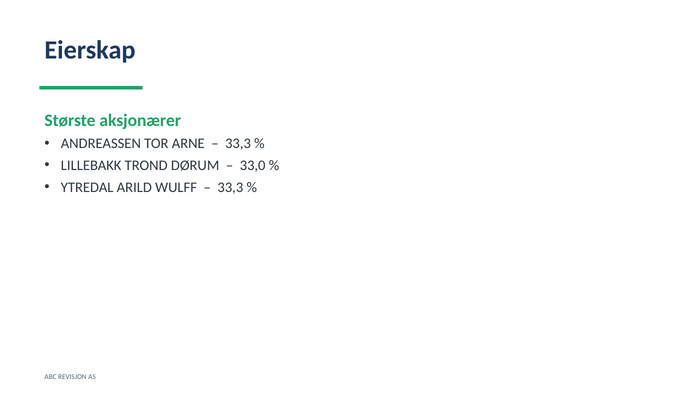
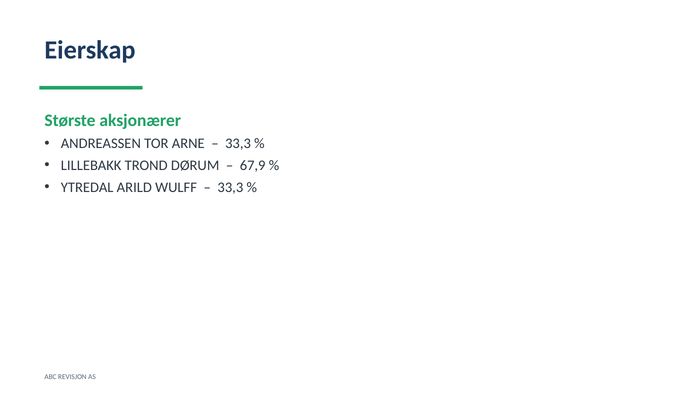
33,0: 33,0 -> 67,9
